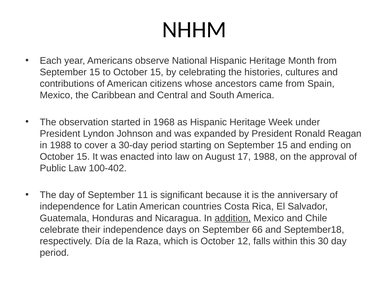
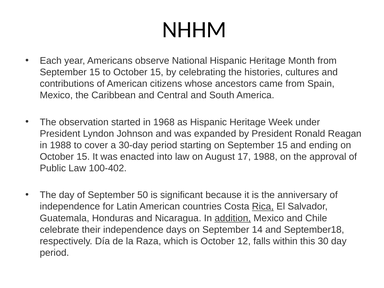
11: 11 -> 50
Rica underline: none -> present
66: 66 -> 14
